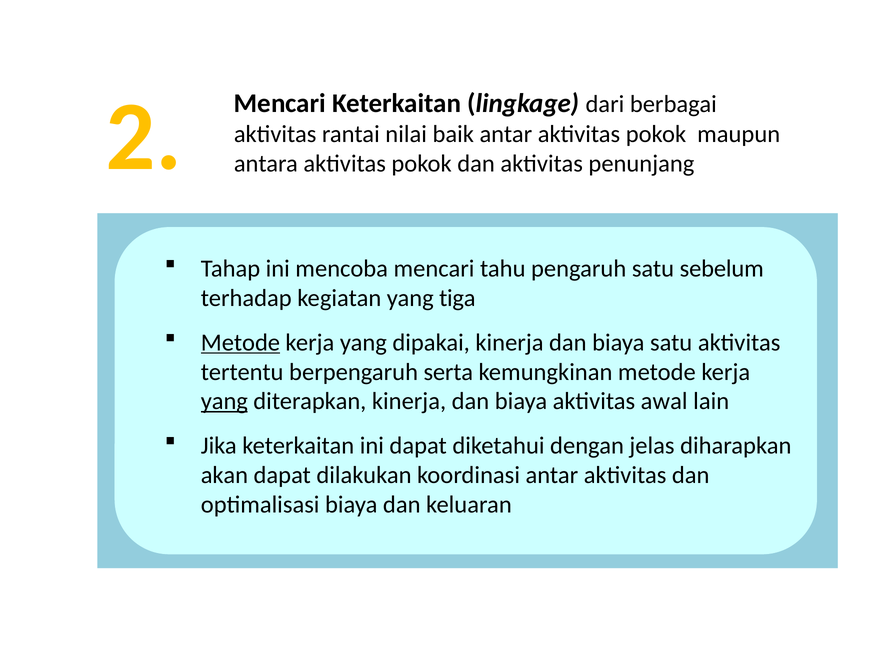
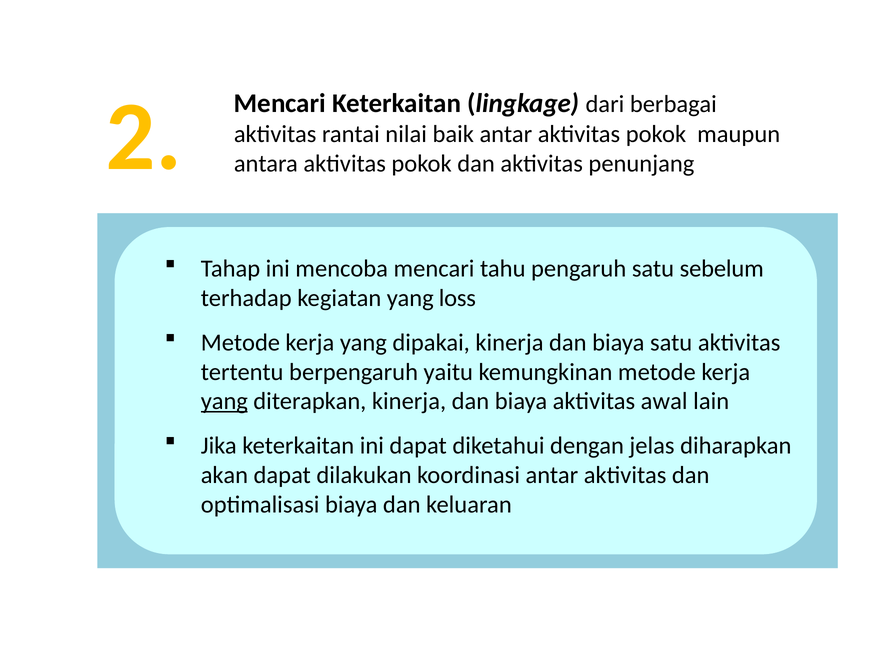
tiga: tiga -> loss
Metode at (240, 342) underline: present -> none
serta: serta -> yaitu
